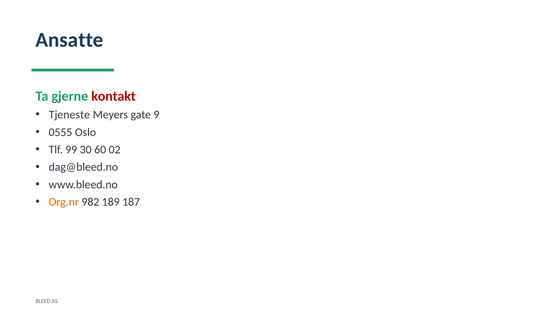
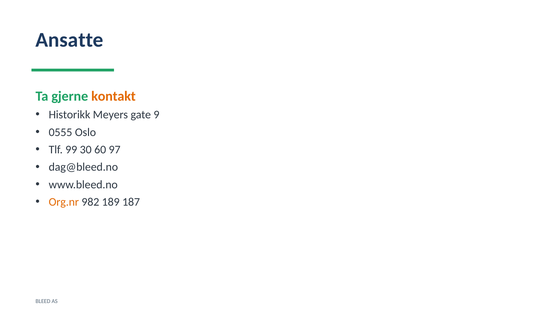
kontakt colour: red -> orange
Tjeneste: Tjeneste -> Historikk
02: 02 -> 97
